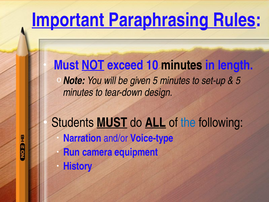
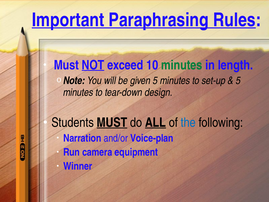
minutes at (182, 65) colour: black -> green
Voice-type: Voice-type -> Voice-plan
History: History -> Winner
